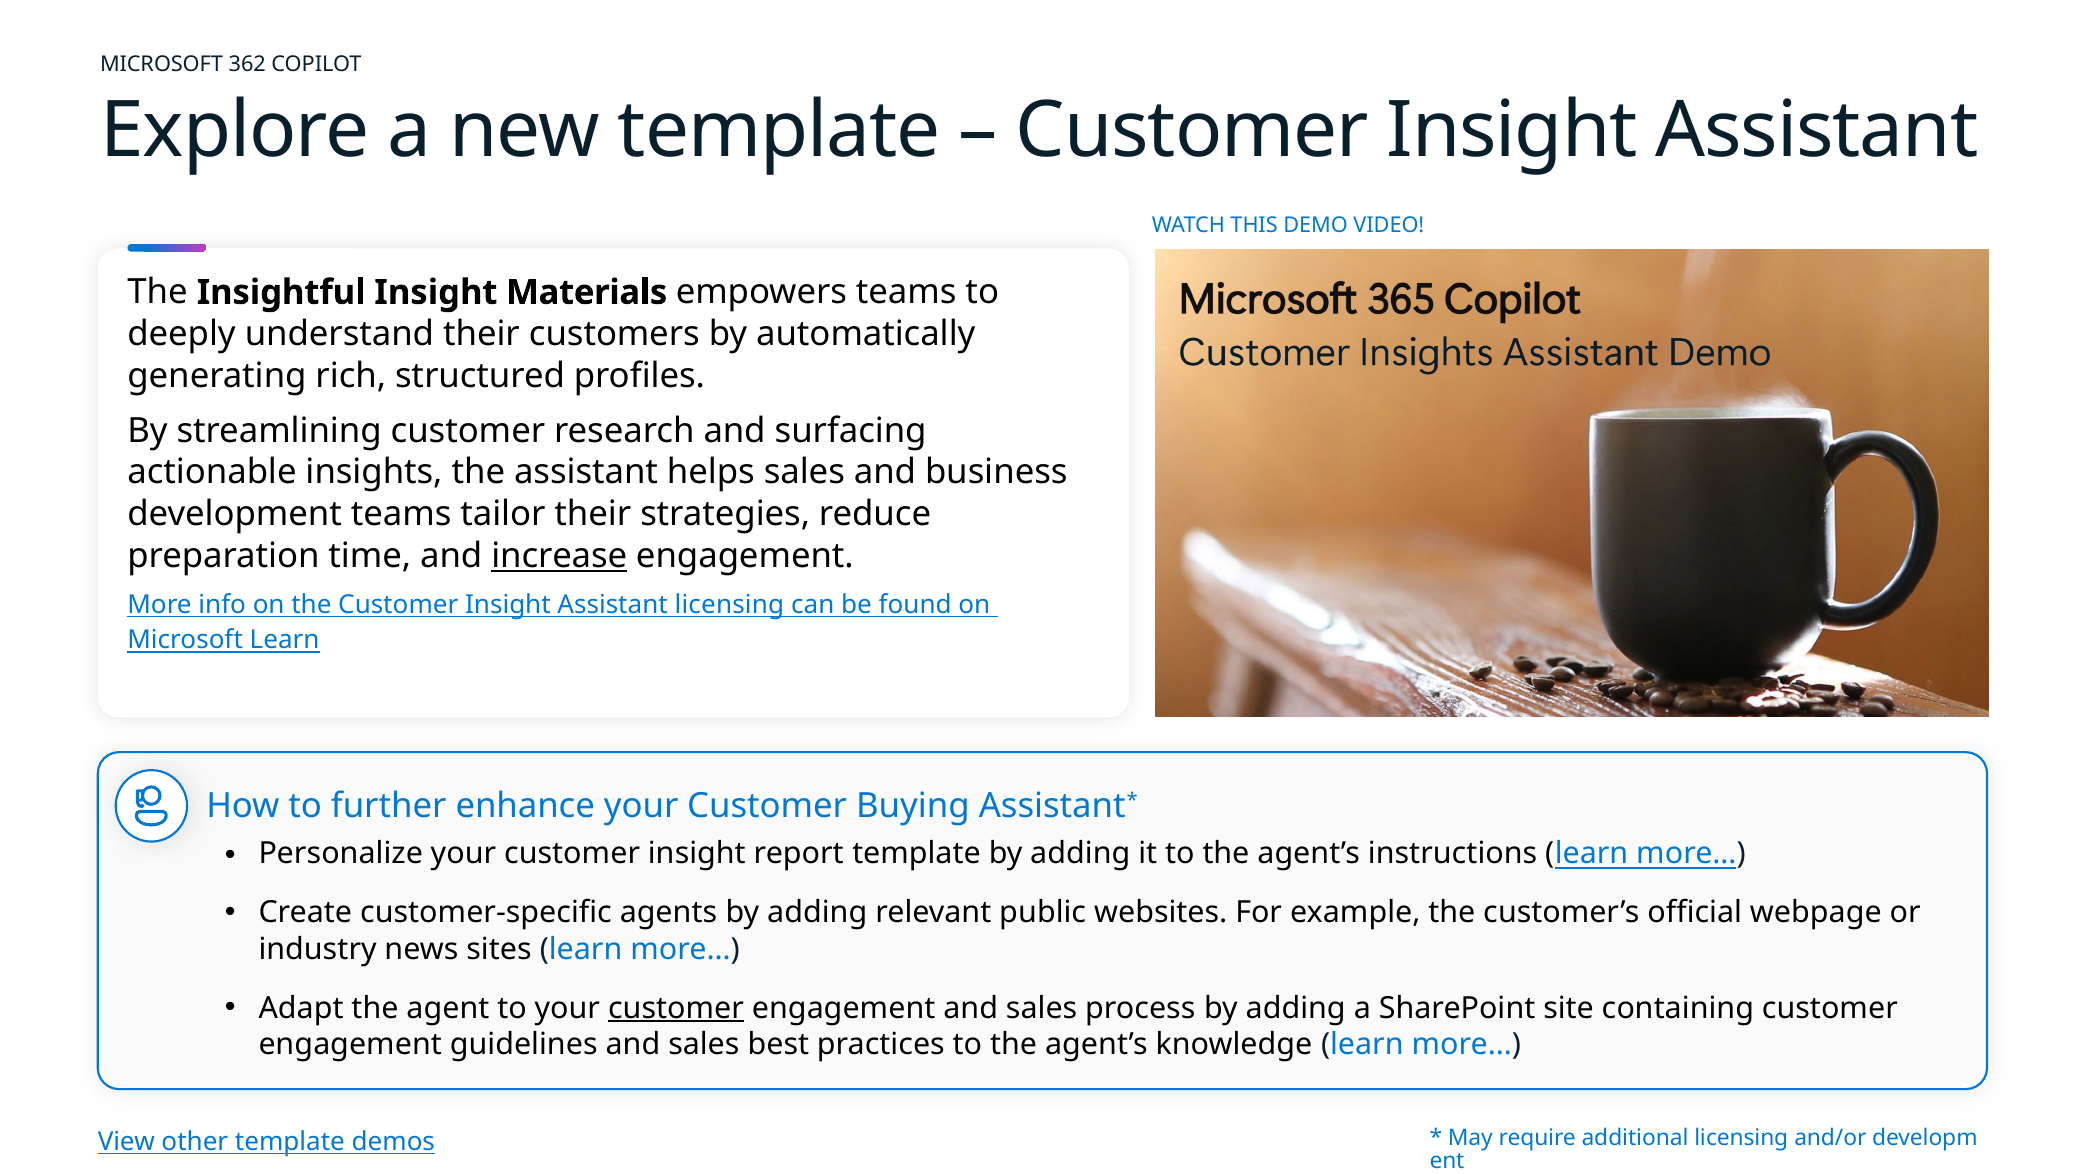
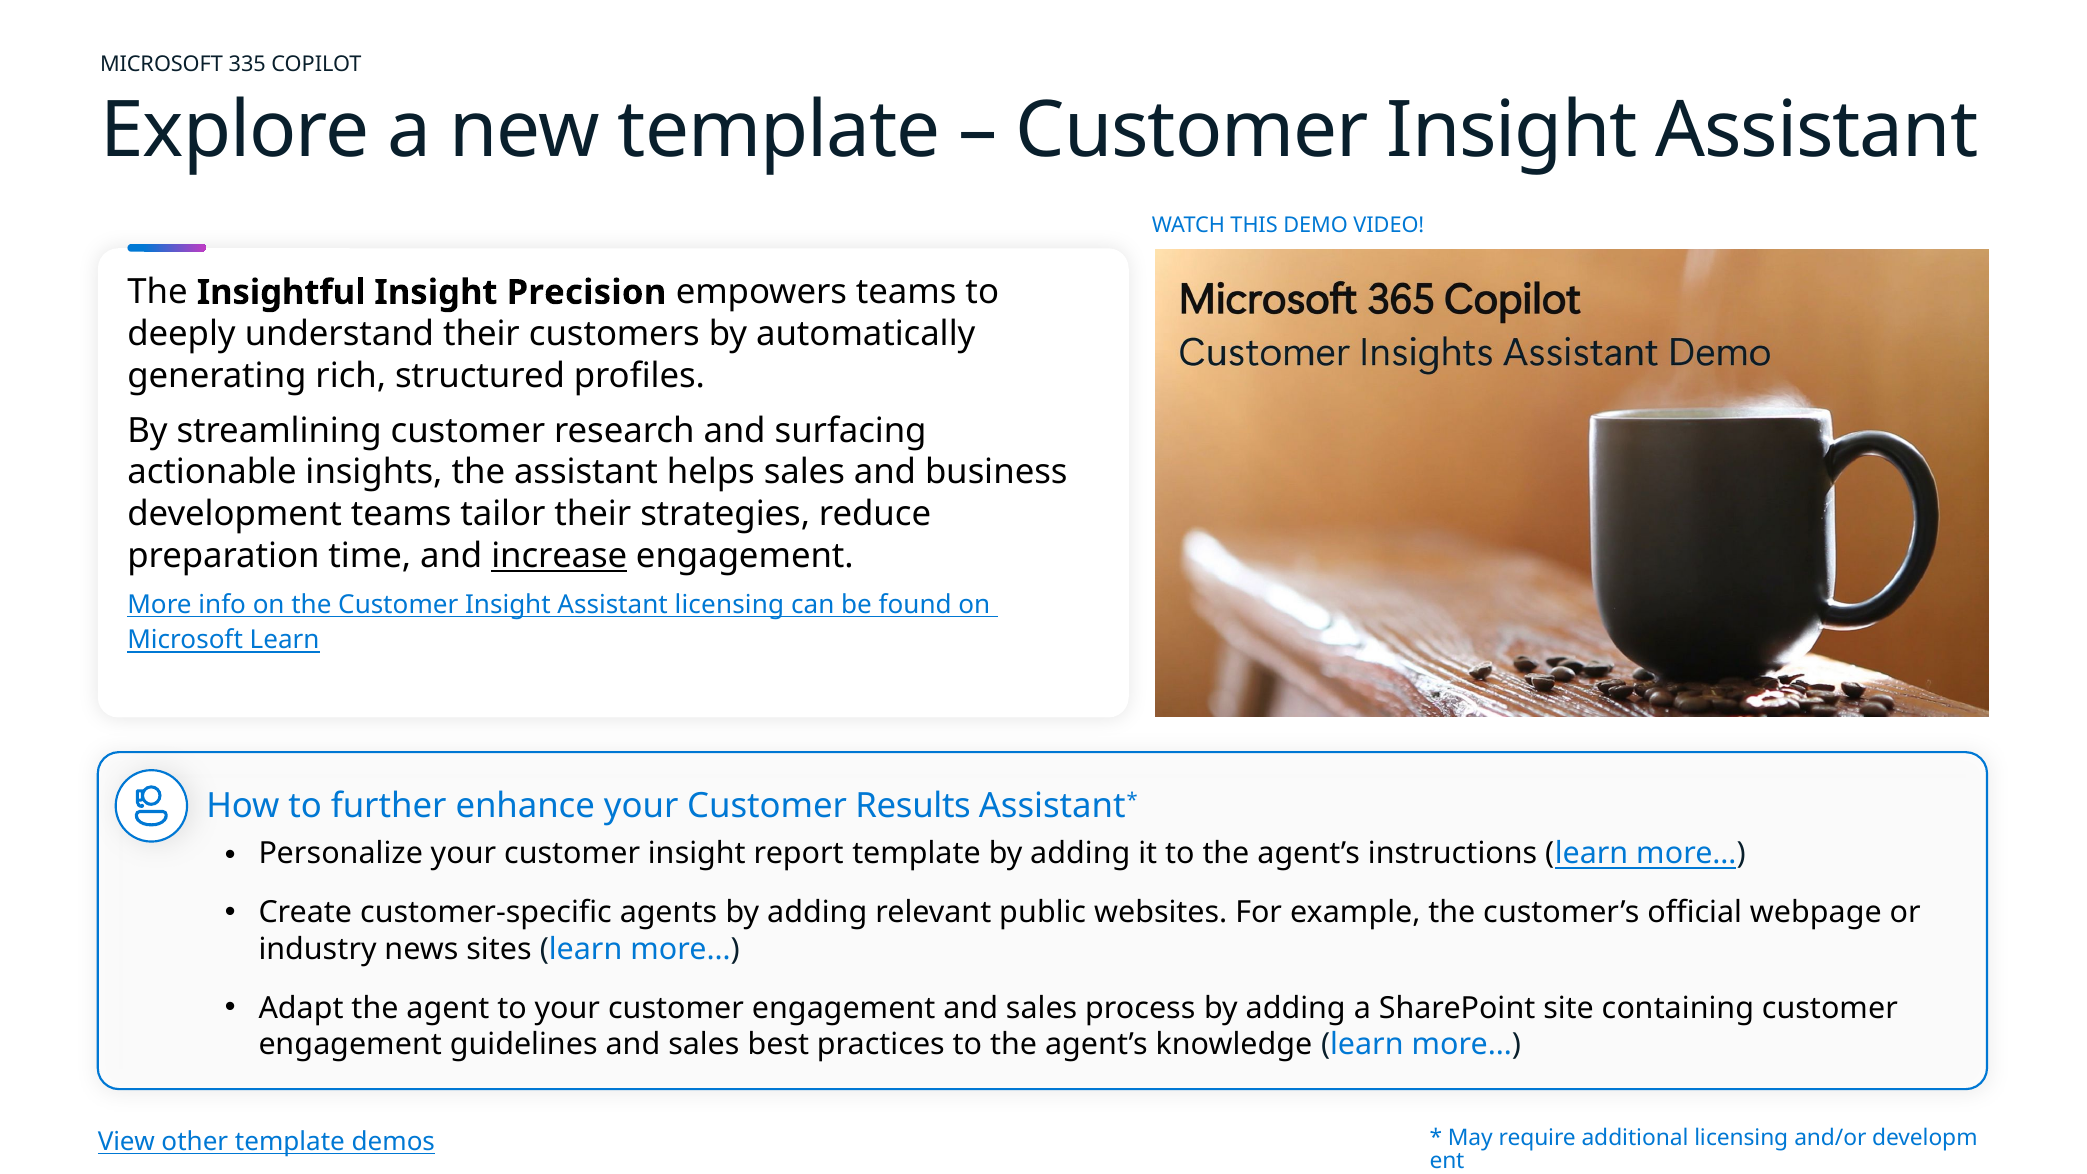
362: 362 -> 335
Materials: Materials -> Precision
Buying: Buying -> Results
customer at (676, 1008) underline: present -> none
